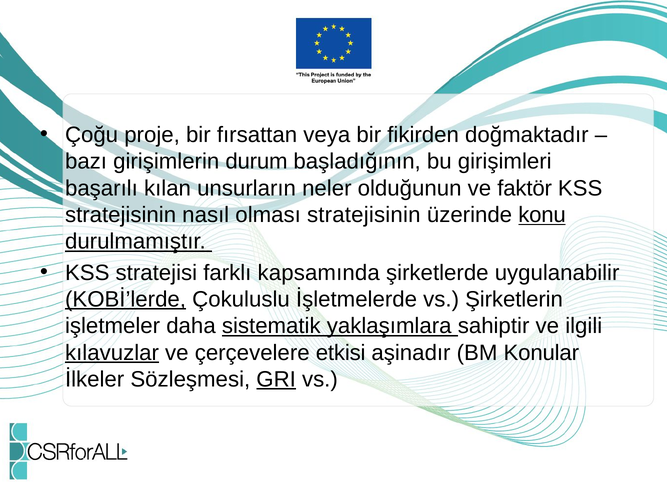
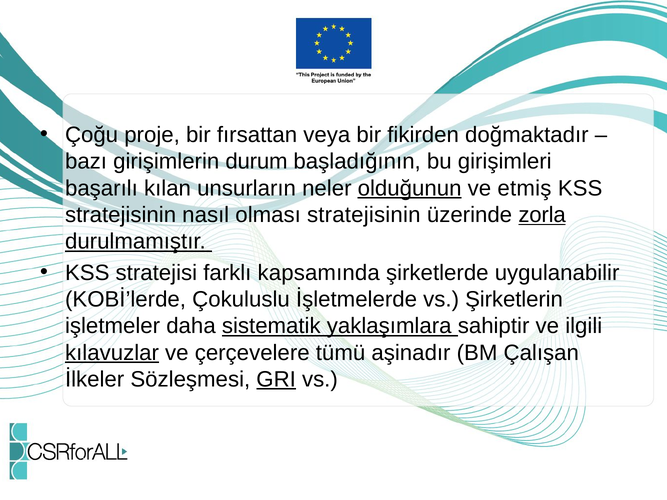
olduğunun underline: none -> present
faktör: faktör -> etmiş
konu: konu -> zorla
KOBİ’lerde underline: present -> none
etkisi: etkisi -> tümü
Konular: Konular -> Çalışan
